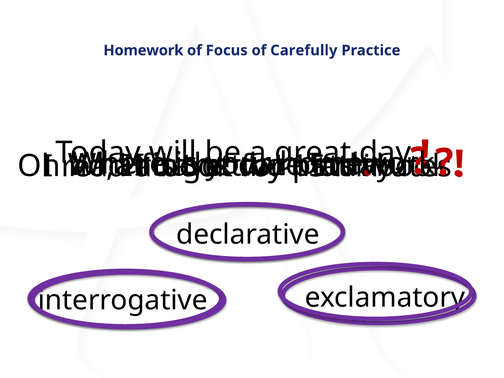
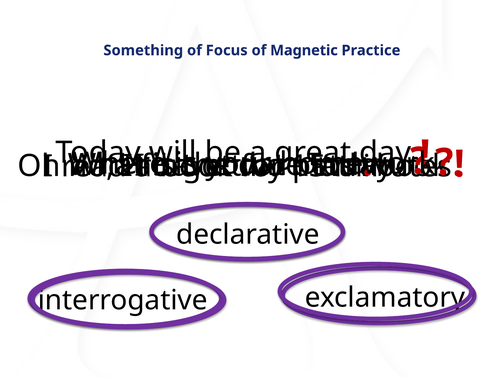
Homework at (143, 50): Homework -> Something
Carefully: Carefully -> Magnetic
